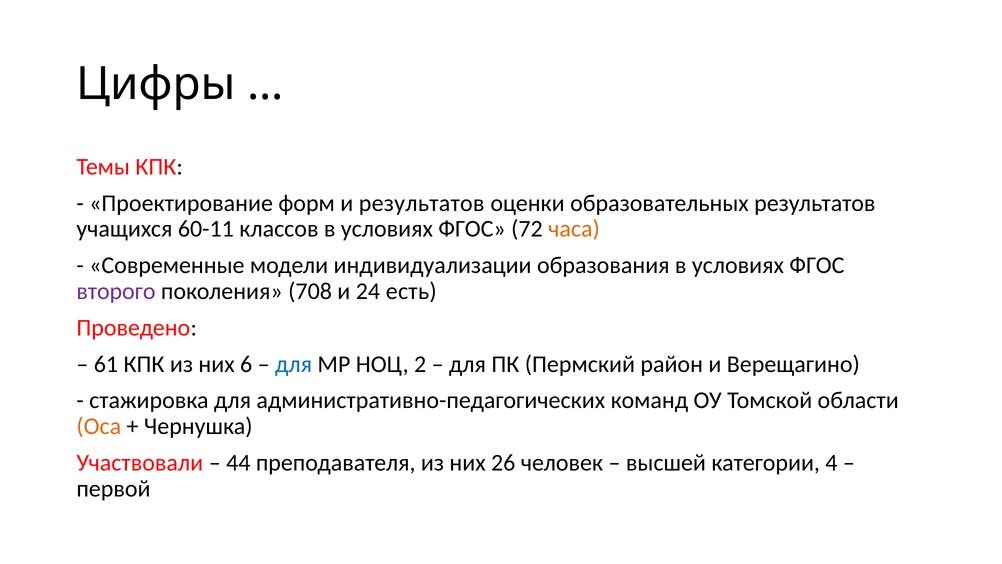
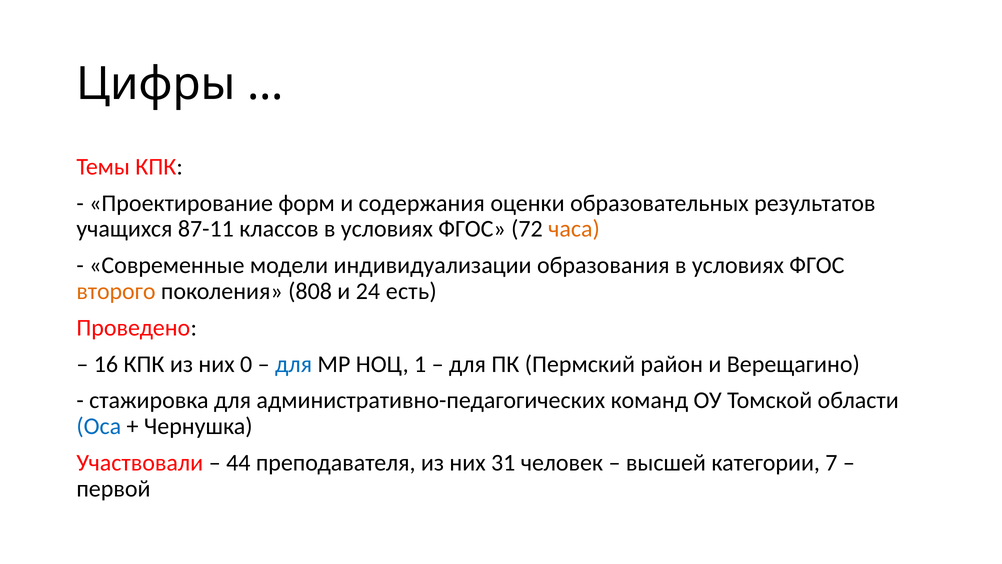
и результатов: результатов -> содержания
60-11: 60-11 -> 87-11
второго colour: purple -> orange
708: 708 -> 808
61: 61 -> 16
6: 6 -> 0
2: 2 -> 1
Оса colour: orange -> blue
26: 26 -> 31
4: 4 -> 7
